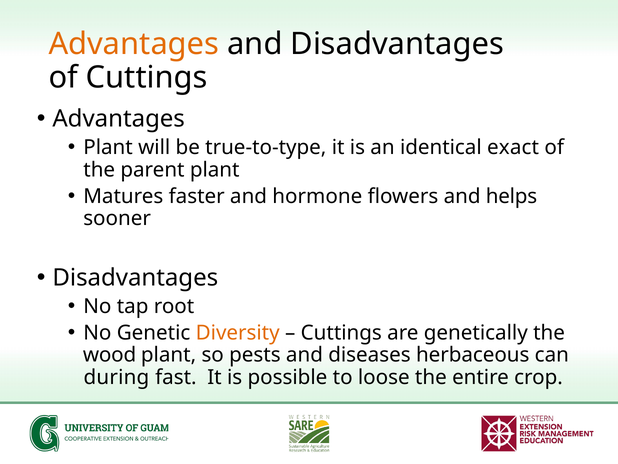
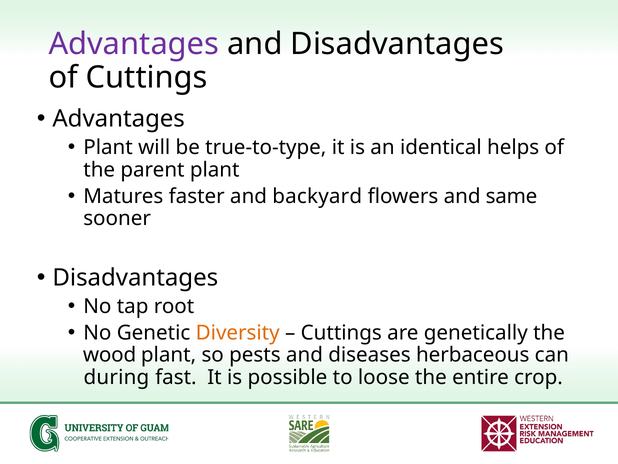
Advantages at (134, 44) colour: orange -> purple
exact: exact -> helps
hormone: hormone -> backyard
helps: helps -> same
